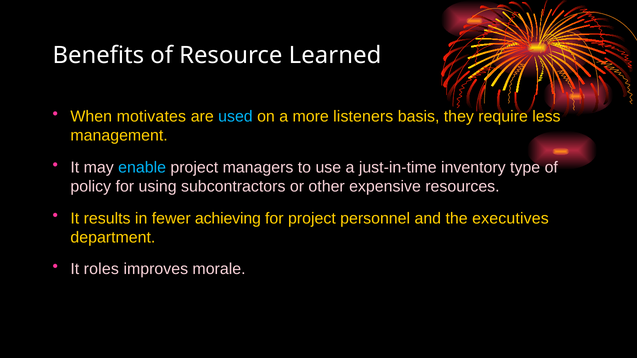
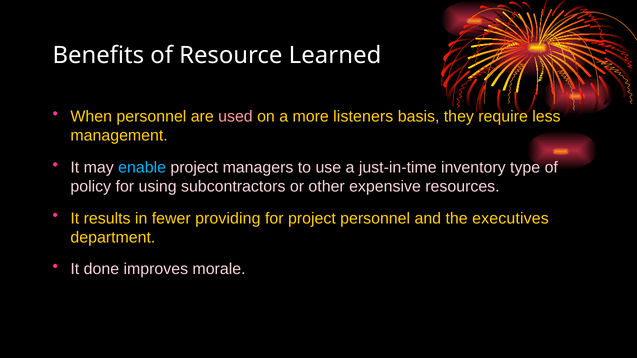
When motivates: motivates -> personnel
used colour: light blue -> pink
achieving: achieving -> providing
roles: roles -> done
